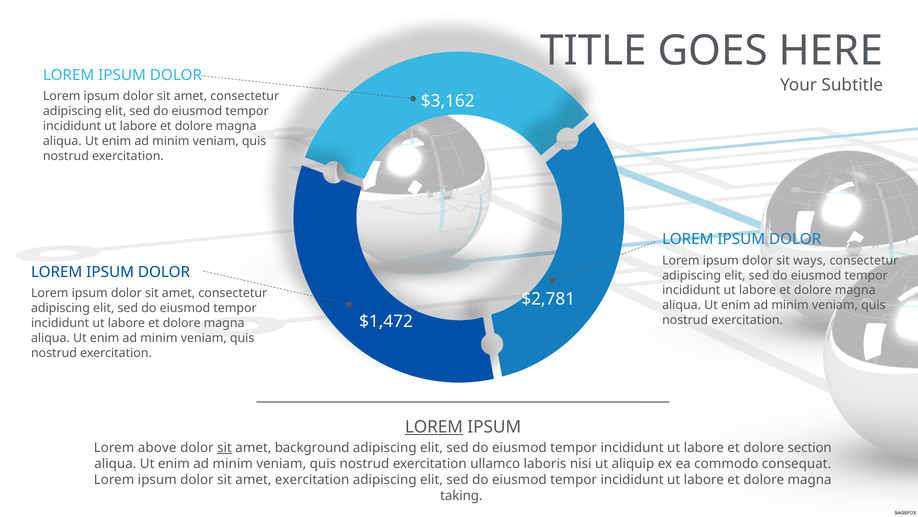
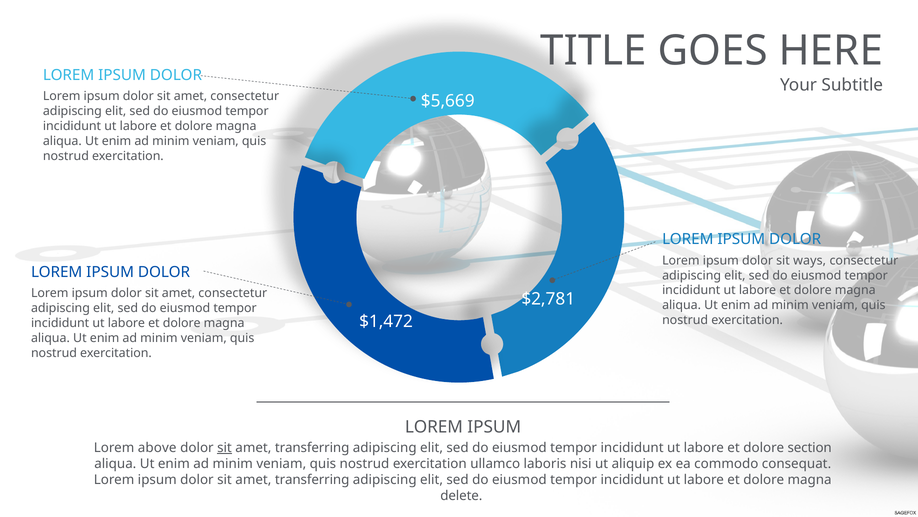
$3,162: $3,162 -> $5,669
LOREM at (434, 426) underline: present -> none
background at (312, 447): background -> transferring
exercitation at (312, 479): exercitation -> transferring
taking: taking -> delete
